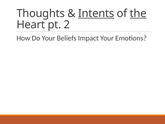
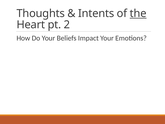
Intents underline: present -> none
